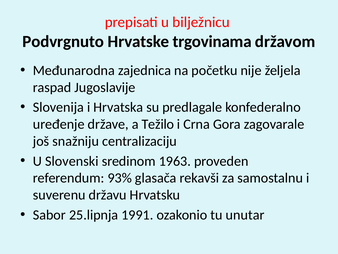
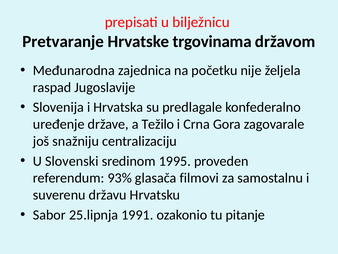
Podvrgnuto: Podvrgnuto -> Pretvaranje
1963: 1963 -> 1995
rekavši: rekavši -> filmovi
unutar: unutar -> pitanje
